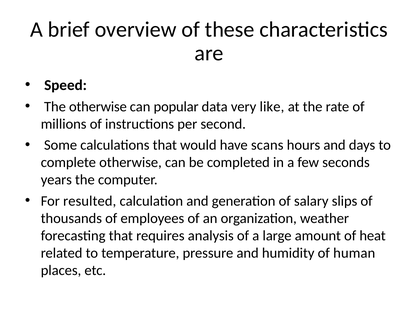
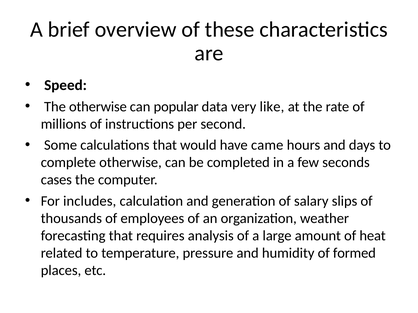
scans: scans -> came
years: years -> cases
resulted: resulted -> includes
human: human -> formed
